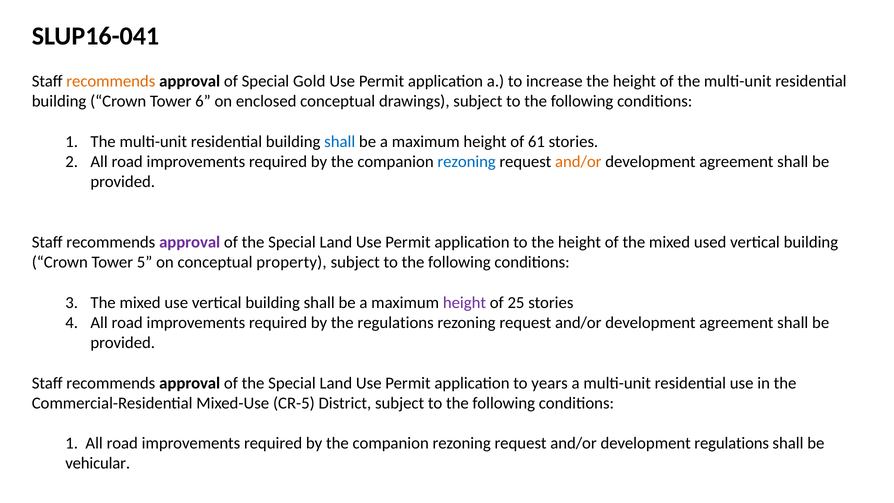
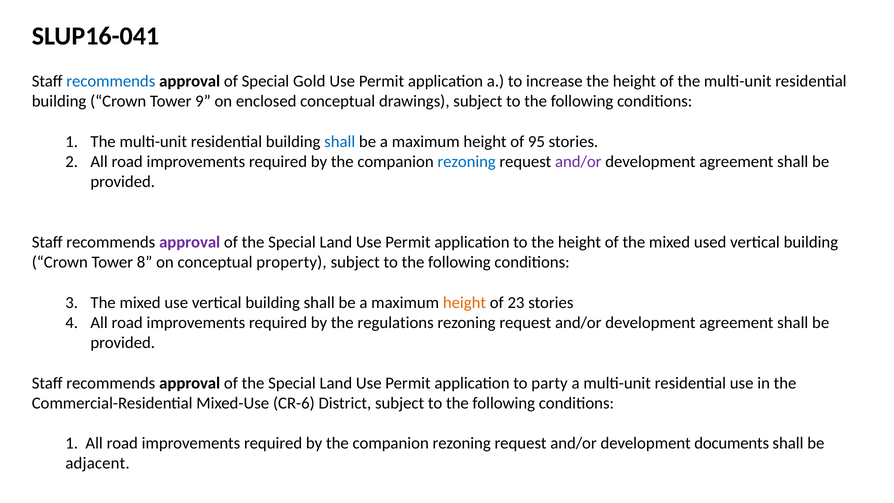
recommends at (111, 81) colour: orange -> blue
6: 6 -> 9
61: 61 -> 95
and/or at (578, 162) colour: orange -> purple
5: 5 -> 8
height at (464, 302) colour: purple -> orange
25: 25 -> 23
years: years -> party
CR-5: CR-5 -> CR-6
development regulations: regulations -> documents
vehicular: vehicular -> adjacent
